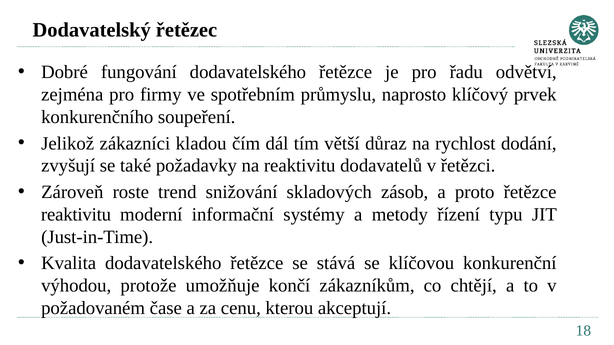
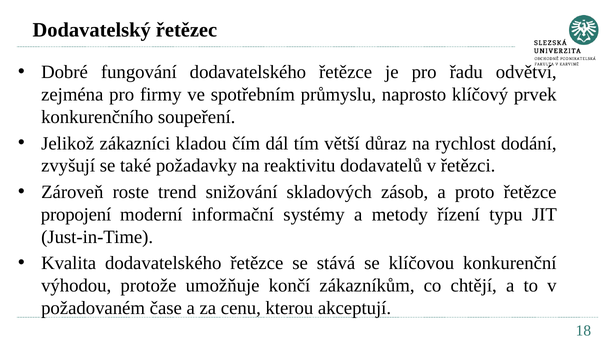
reaktivitu at (76, 215): reaktivitu -> propojení
